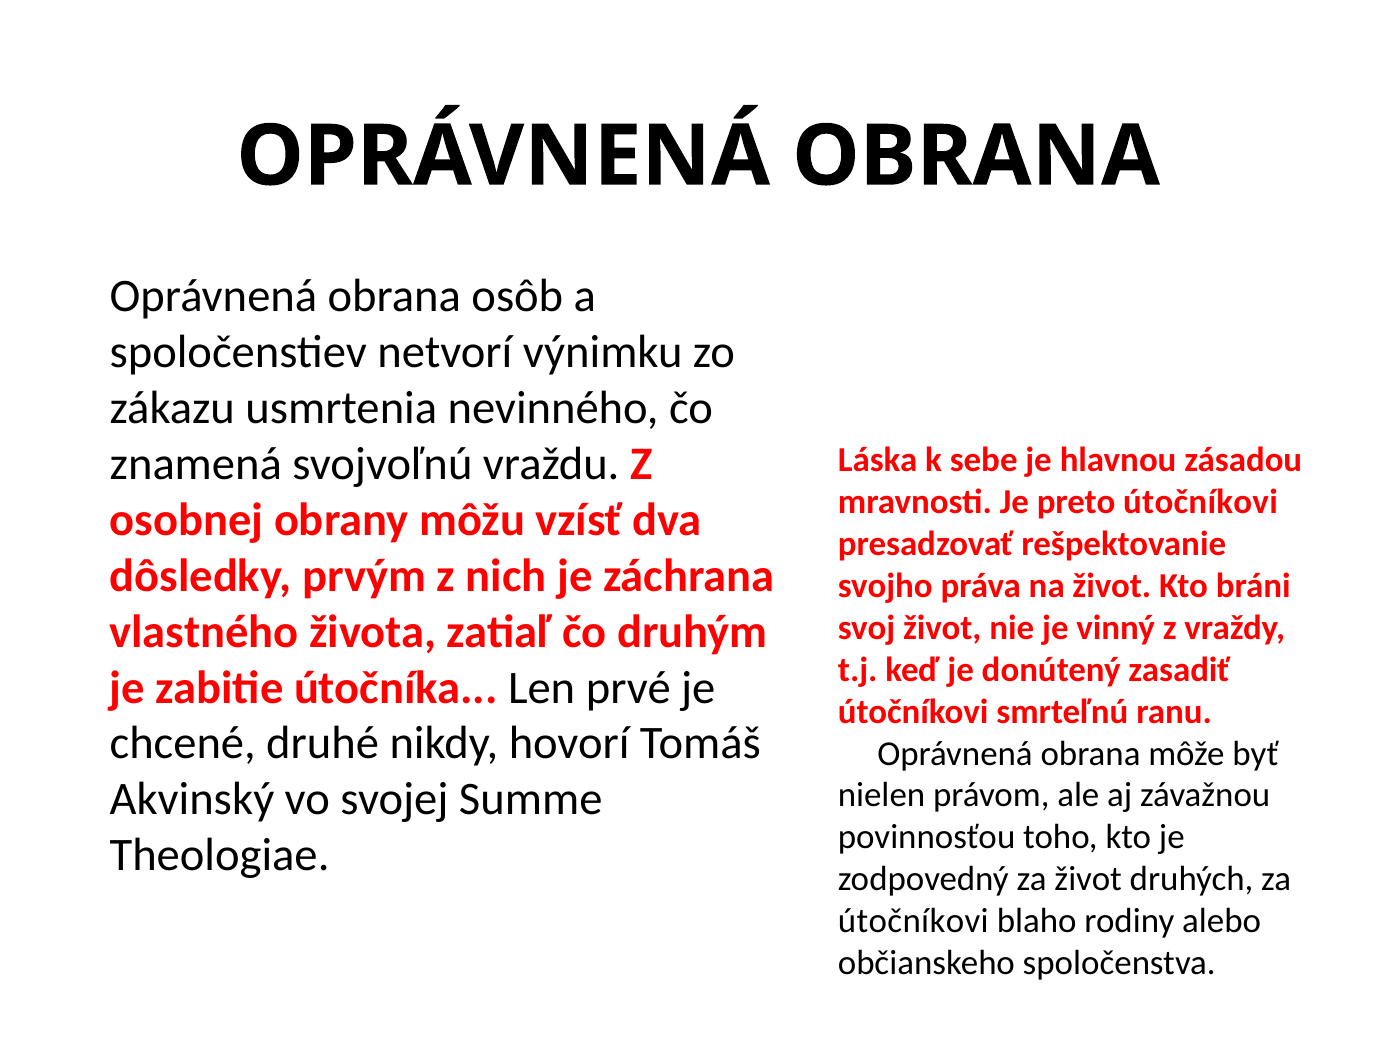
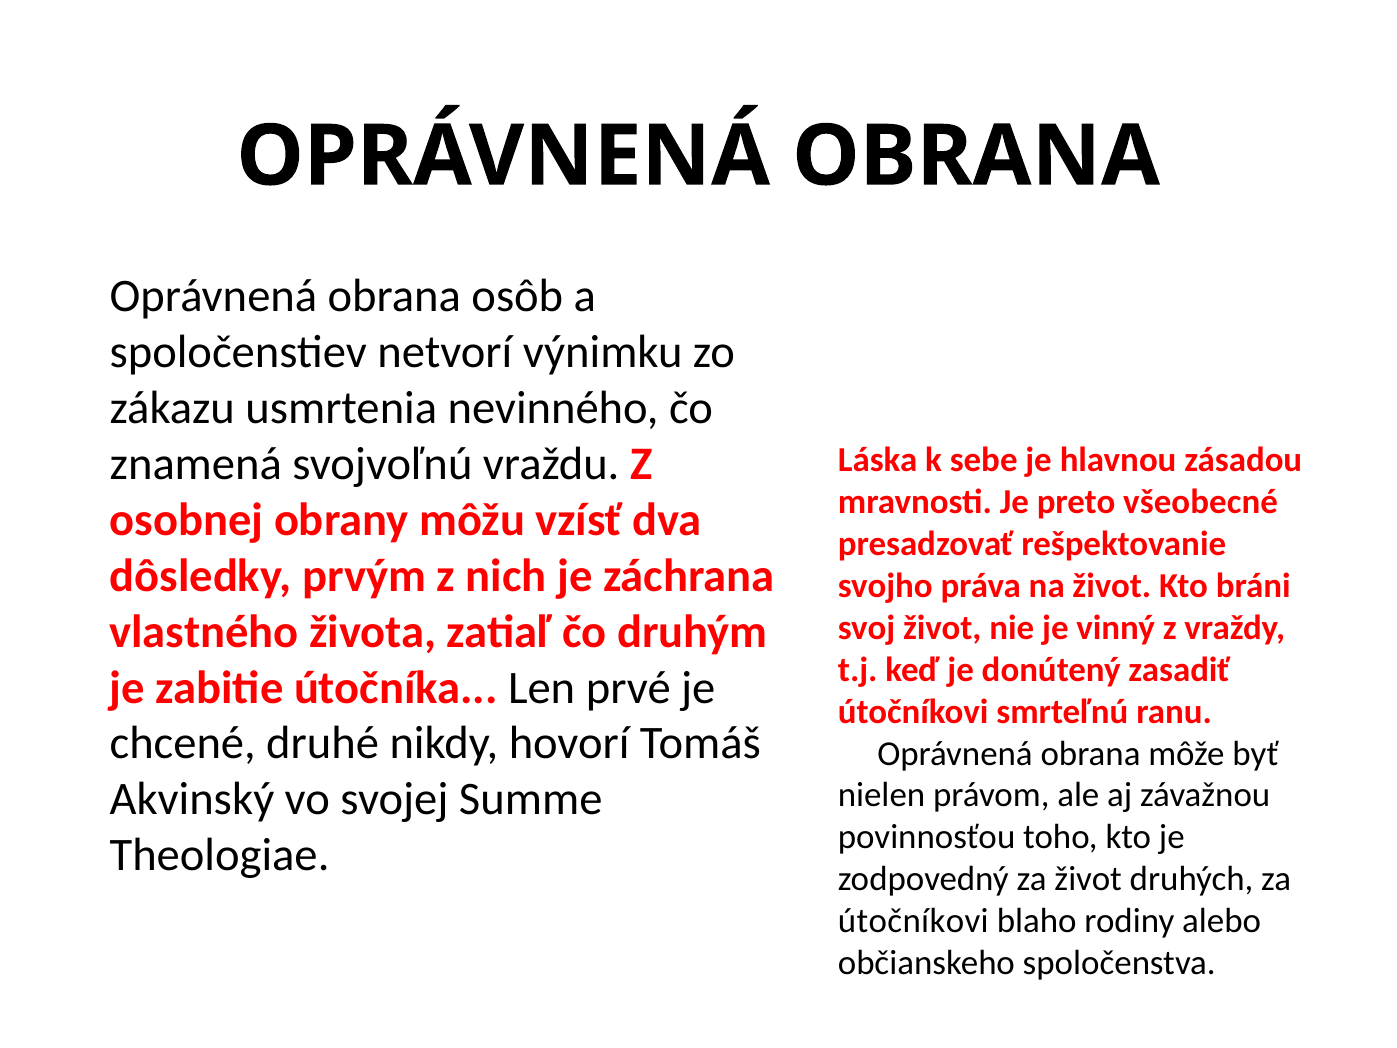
preto útočníkovi: útočníkovi -> všeobecné
